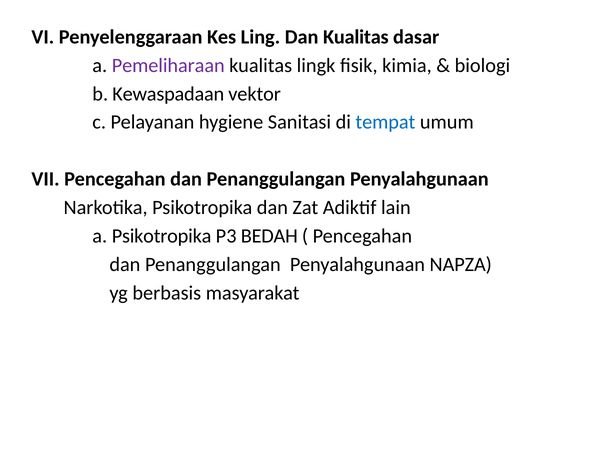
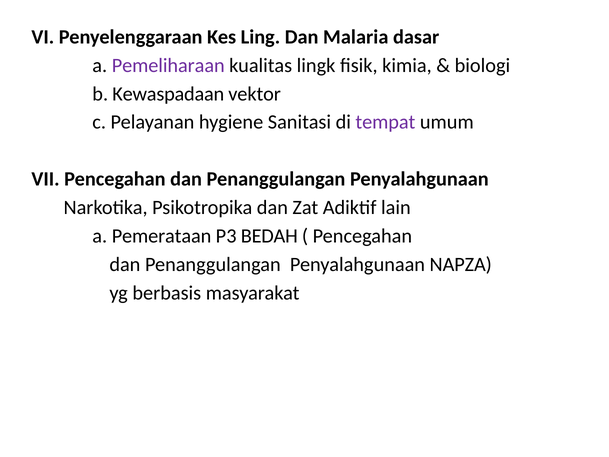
Dan Kualitas: Kualitas -> Malaria
tempat colour: blue -> purple
a Psikotropika: Psikotropika -> Pemerataan
